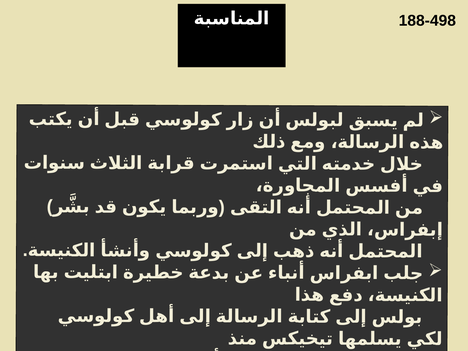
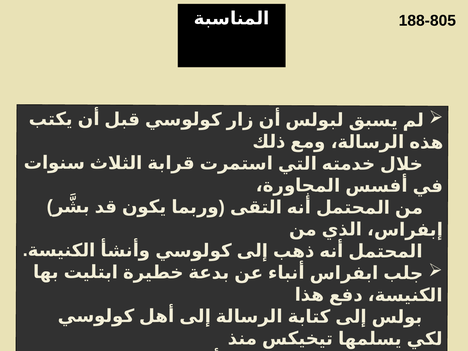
188-498: 188-498 -> 188-805
